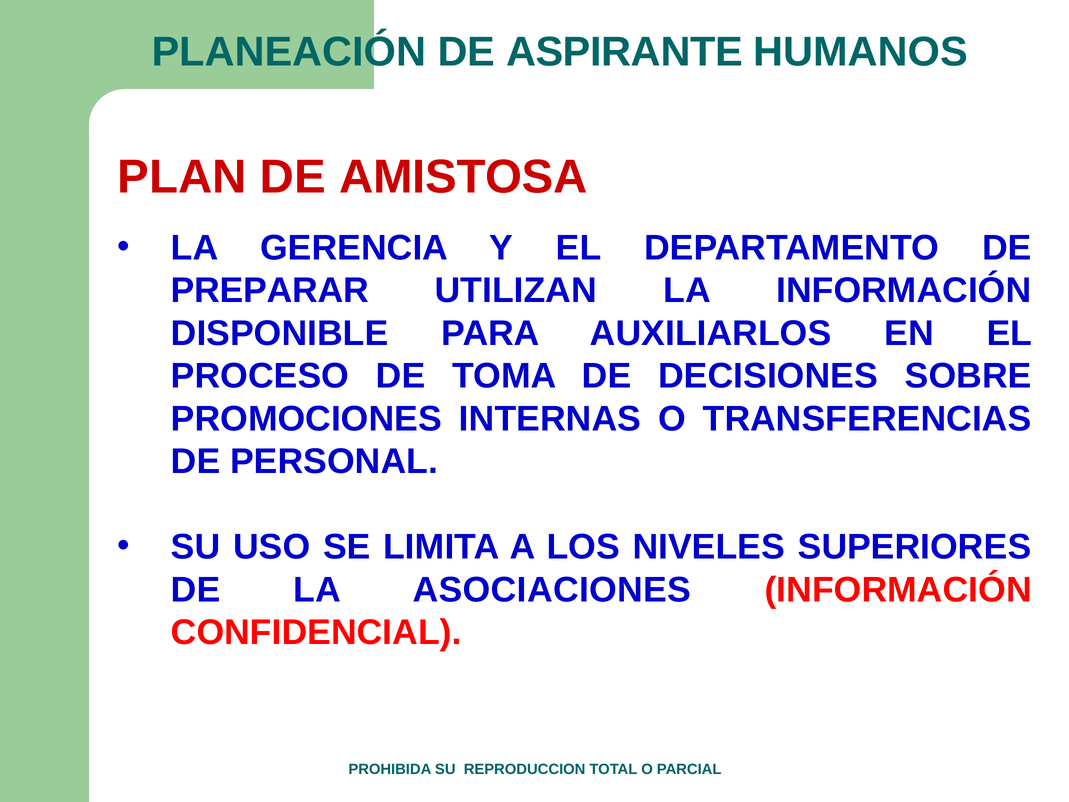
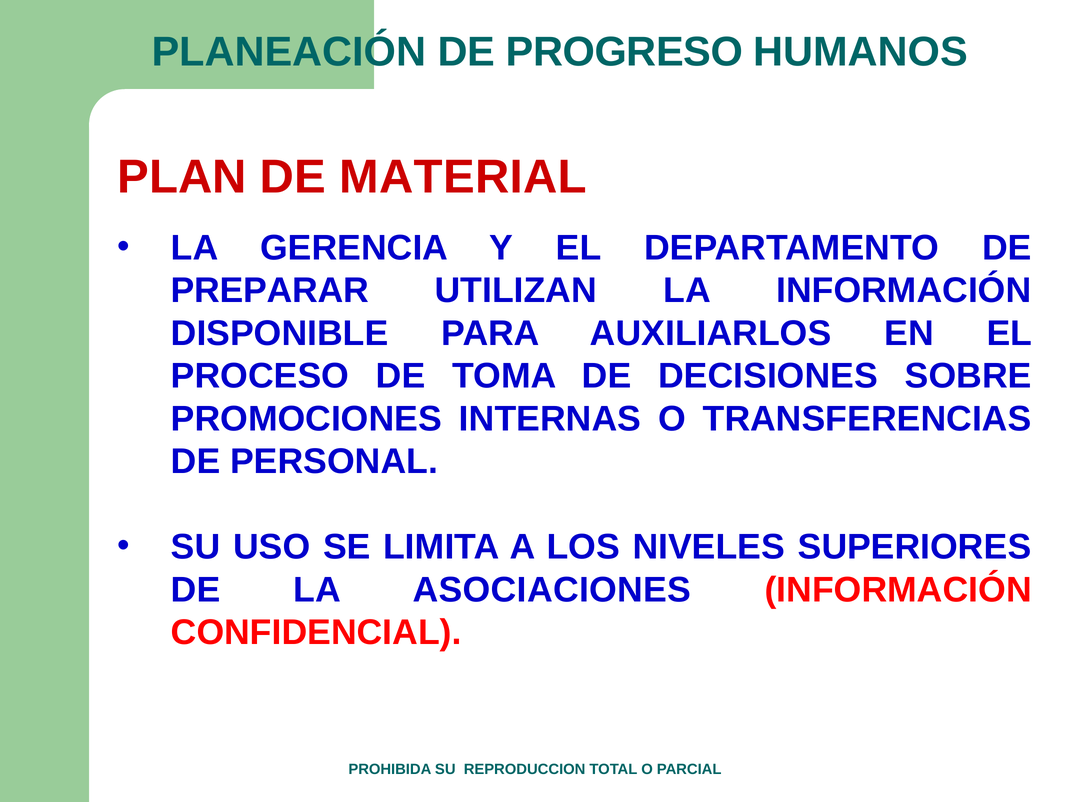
ASPIRANTE: ASPIRANTE -> PROGRESO
AMISTOSA: AMISTOSA -> MATERIAL
